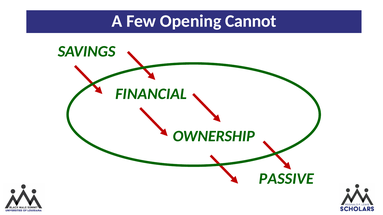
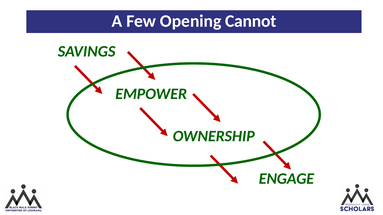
FINANCIAL: FINANCIAL -> EMPOWER
PASSIVE: PASSIVE -> ENGAGE
